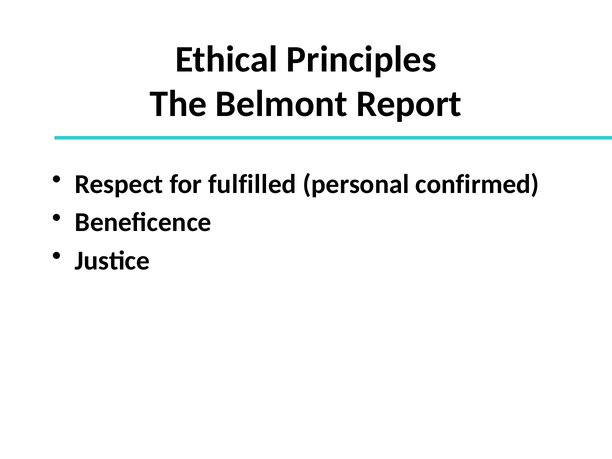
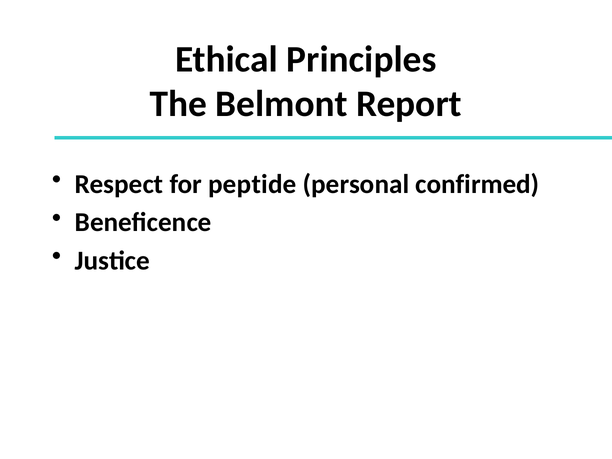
fulfilled: fulfilled -> peptide
